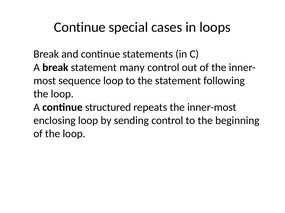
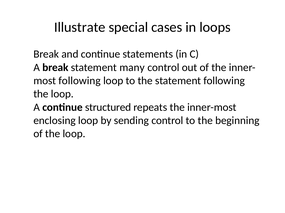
Continue at (80, 27): Continue -> Illustrate
sequence at (80, 81): sequence -> following
